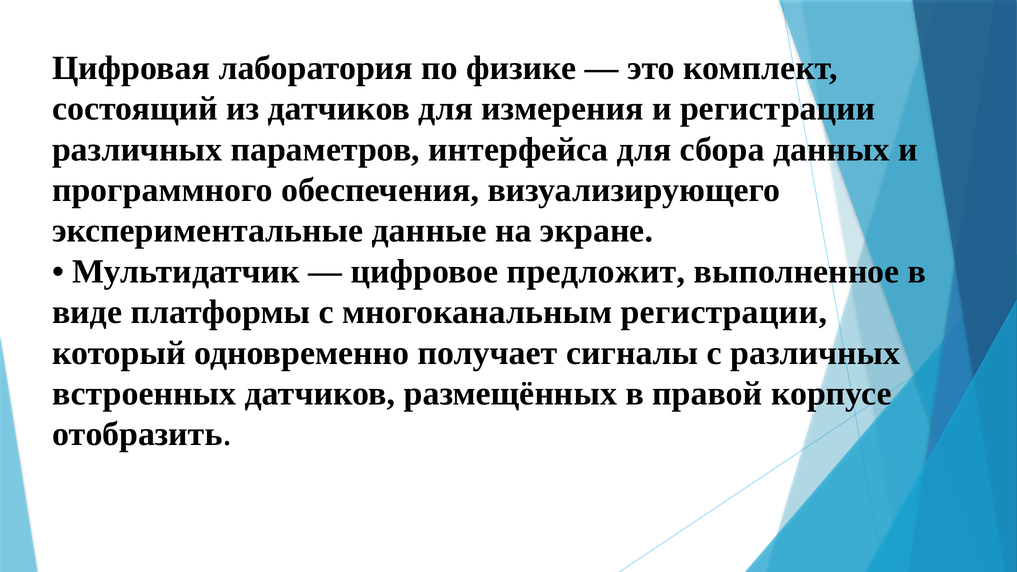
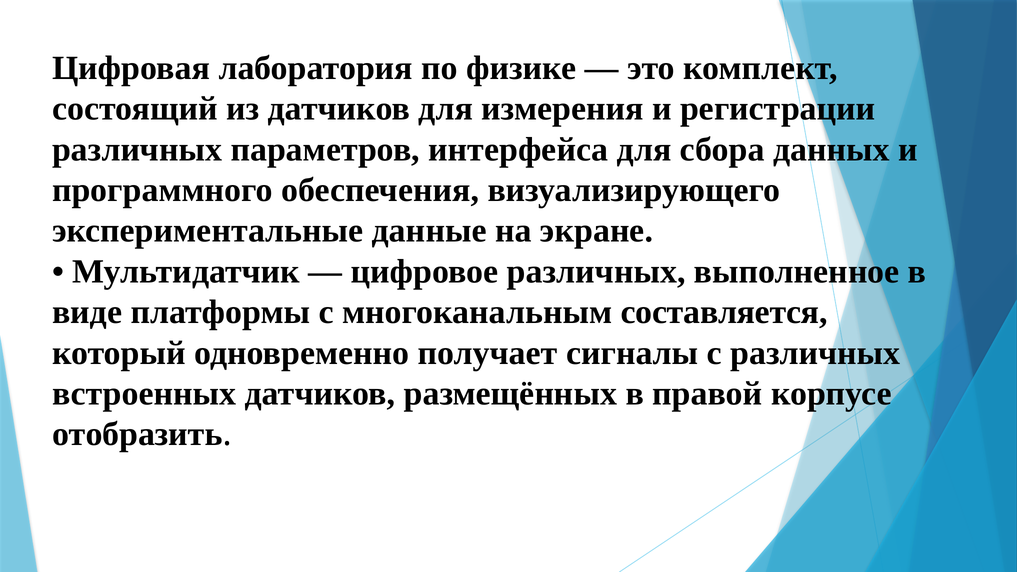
цифровое предложит: предложит -> различных
многоканальным регистрации: регистрации -> составляется
